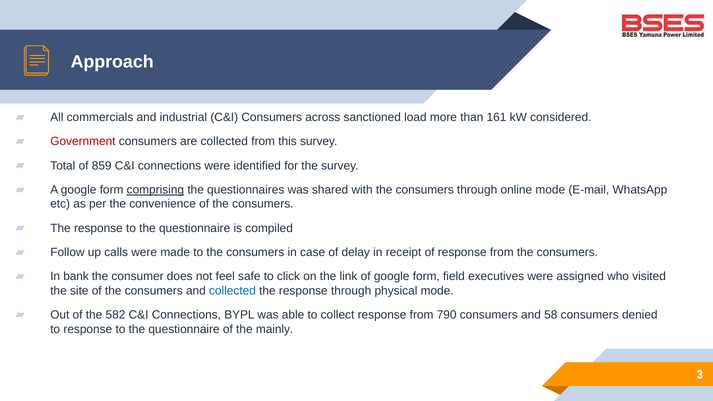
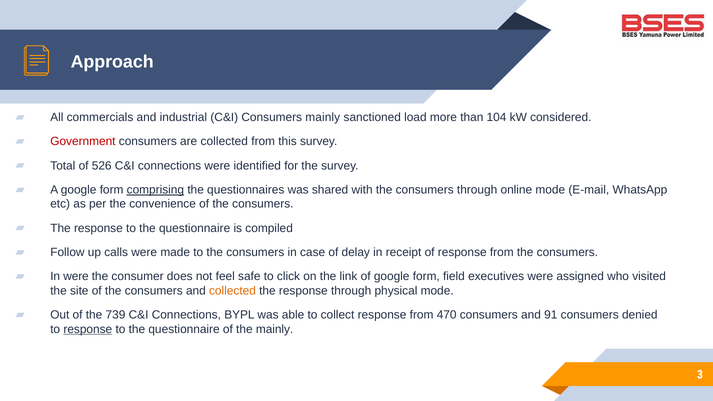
Consumers across: across -> mainly
161: 161 -> 104
859: 859 -> 526
In bank: bank -> were
collected at (232, 291) colour: blue -> orange
582: 582 -> 739
790: 790 -> 470
58: 58 -> 91
response at (88, 329) underline: none -> present
